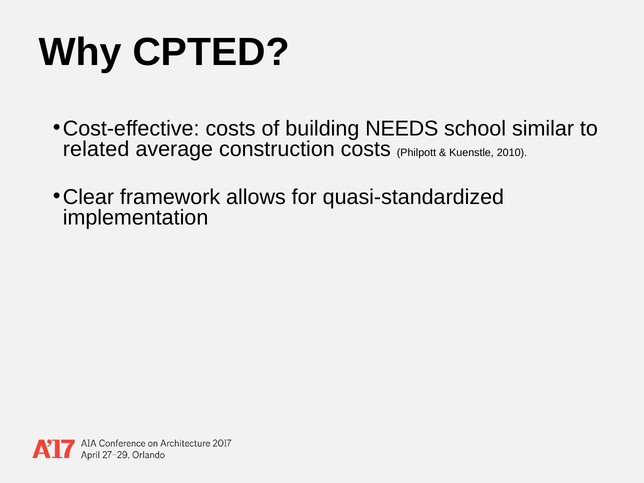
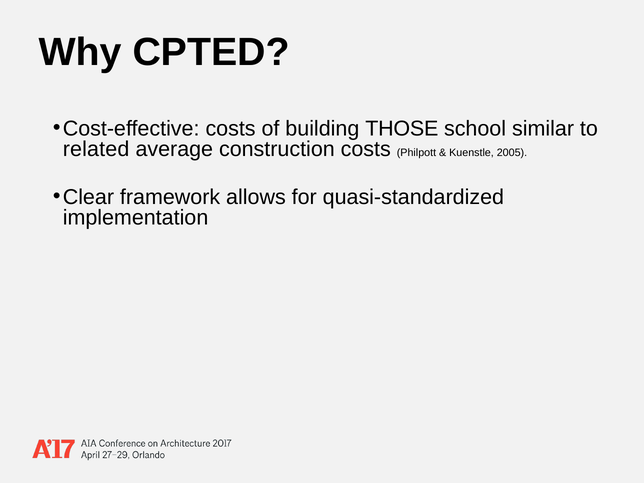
NEEDS: NEEDS -> THOSE
2010: 2010 -> 2005
